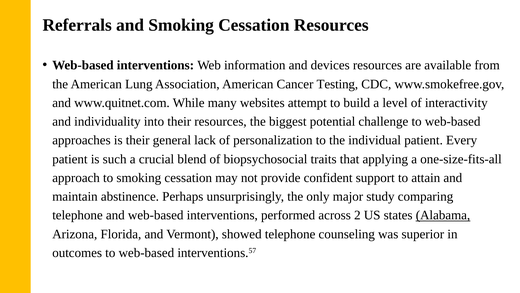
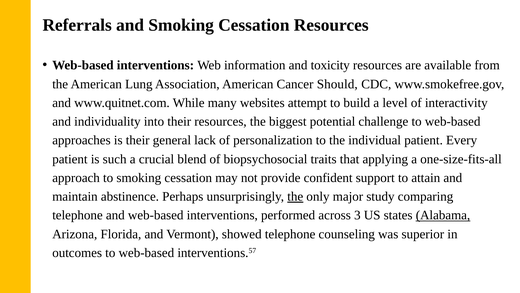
devices: devices -> toxicity
Testing: Testing -> Should
the at (295, 196) underline: none -> present
2: 2 -> 3
